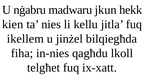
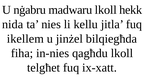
madwaru jkun: jkun -> lkoll
kien: kien -> nida
